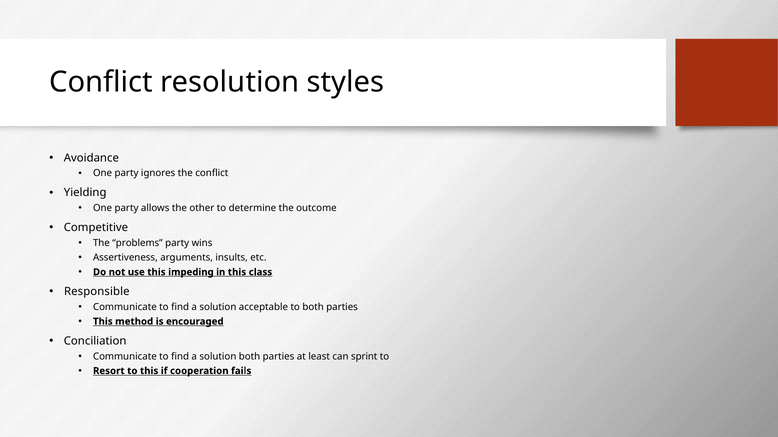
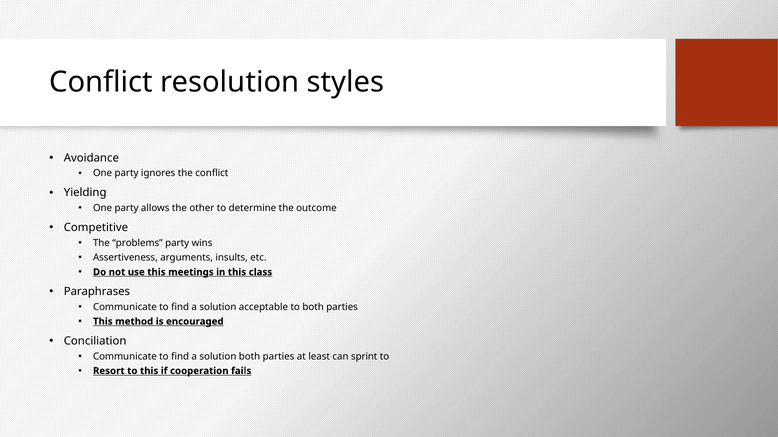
impeding: impeding -> meetings
Responsible: Responsible -> Paraphrases
